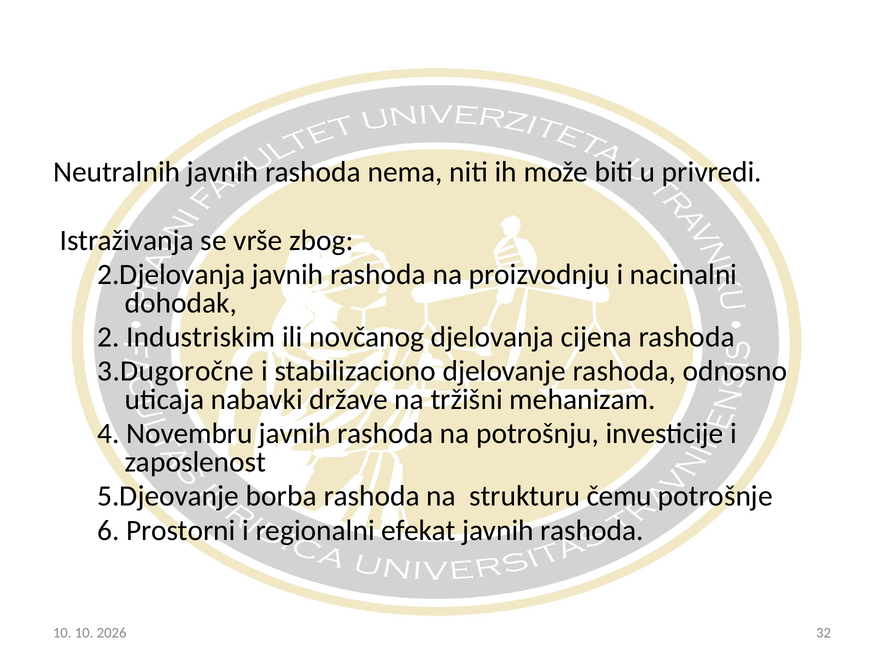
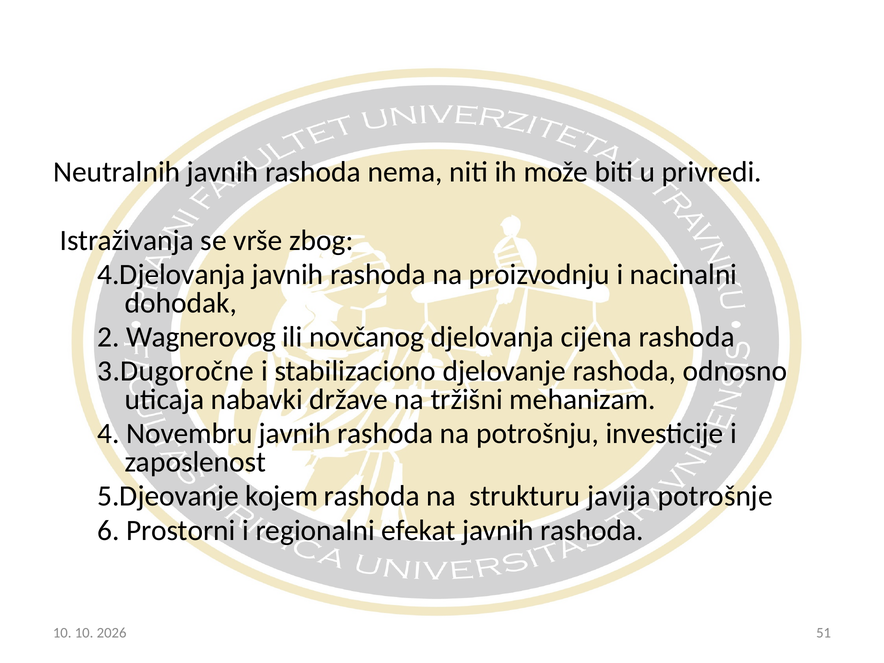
2.Djelovanja: 2.Djelovanja -> 4.Djelovanja
Industriskim: Industriskim -> Wagnerovog
borba: borba -> kojem
čemu: čemu -> javija
32: 32 -> 51
